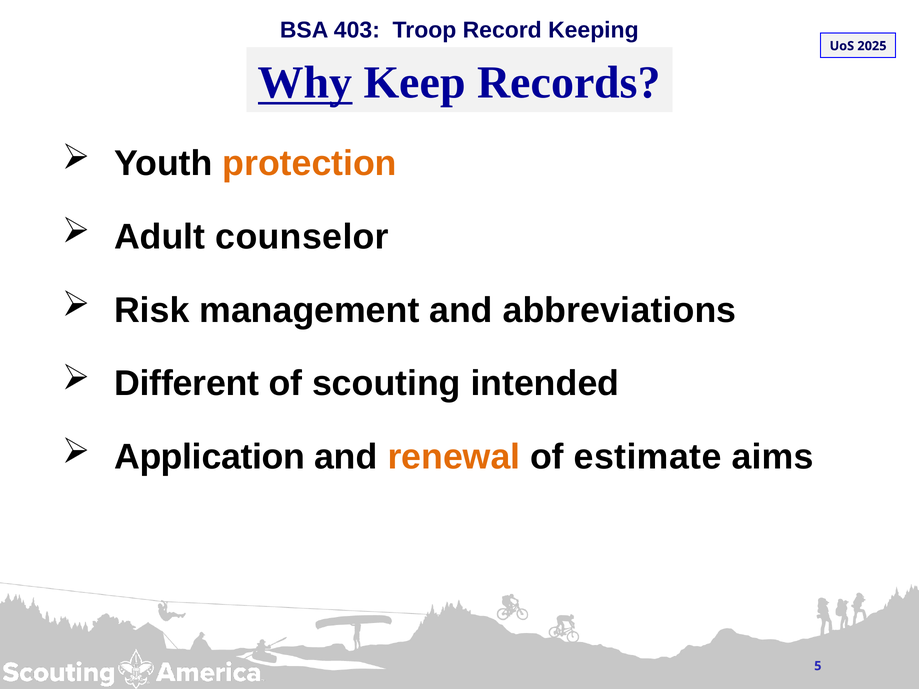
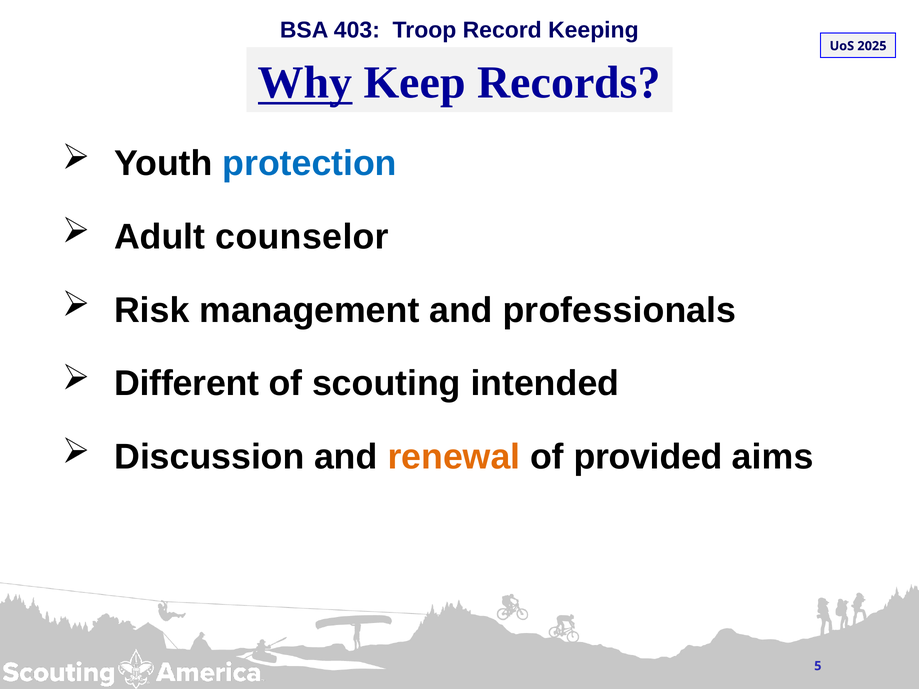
protection colour: orange -> blue
abbreviations: abbreviations -> professionals
Application: Application -> Discussion
estimate: estimate -> provided
